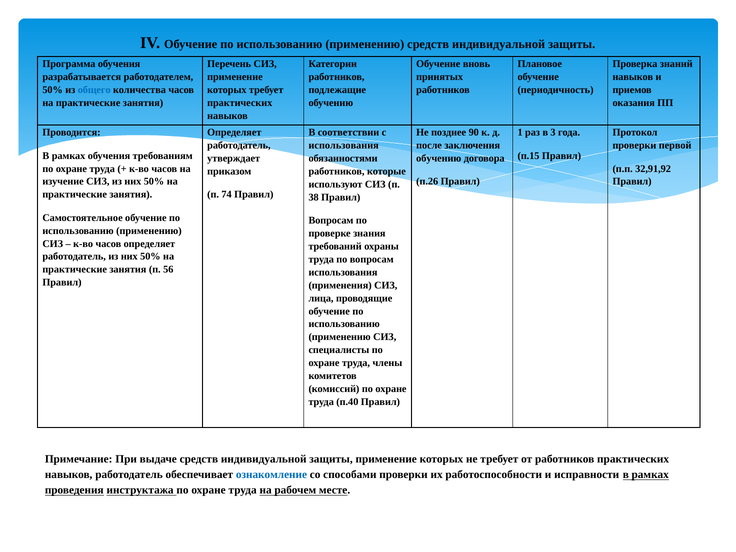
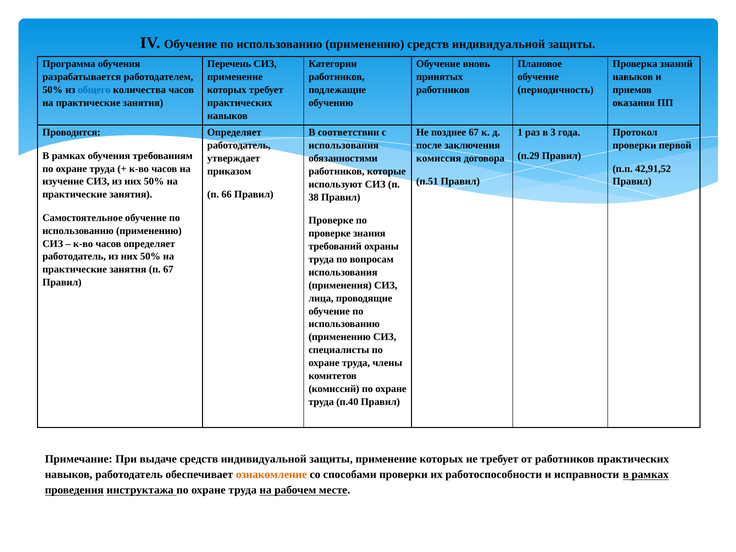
позднее 90: 90 -> 67
п.15: п.15 -> п.29
обучению at (439, 158): обучению -> комиссия
32,91,92: 32,91,92 -> 42,91,52
п.26: п.26 -> п.51
74: 74 -> 66
Вопросам at (331, 220): Вопросам -> Проверке
п 56: 56 -> 67
ознакомление colour: blue -> orange
